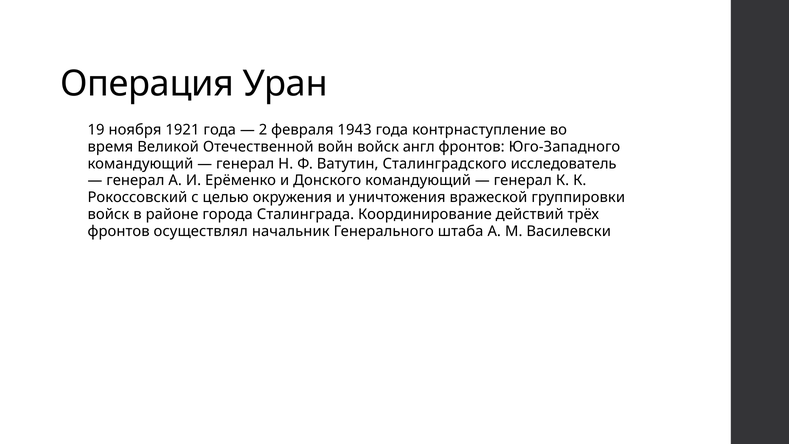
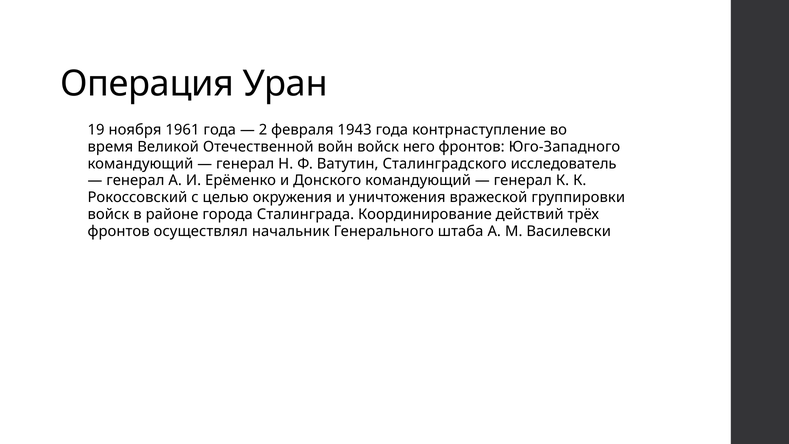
1921: 1921 -> 1961
англ: англ -> него
